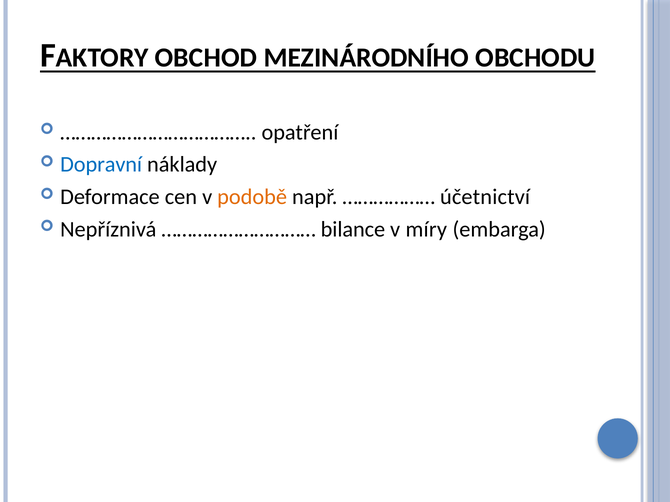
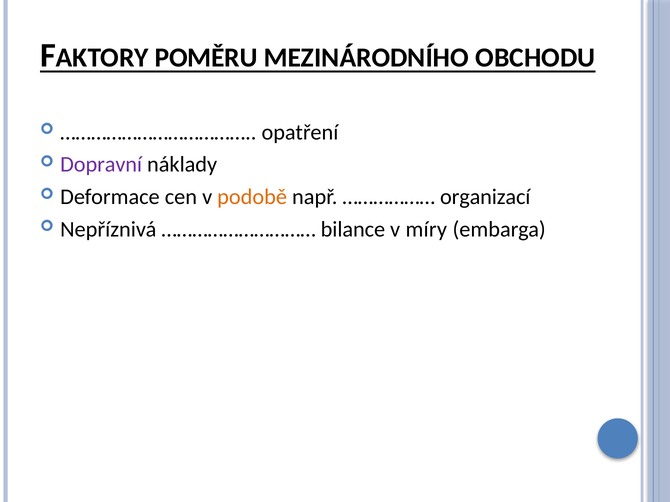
OBCHOD: OBCHOD -> POMĚRU
Dopravní colour: blue -> purple
účetnictví: účetnictví -> organizací
